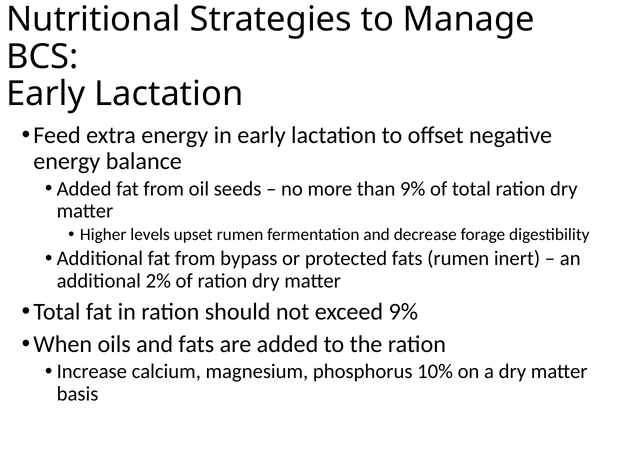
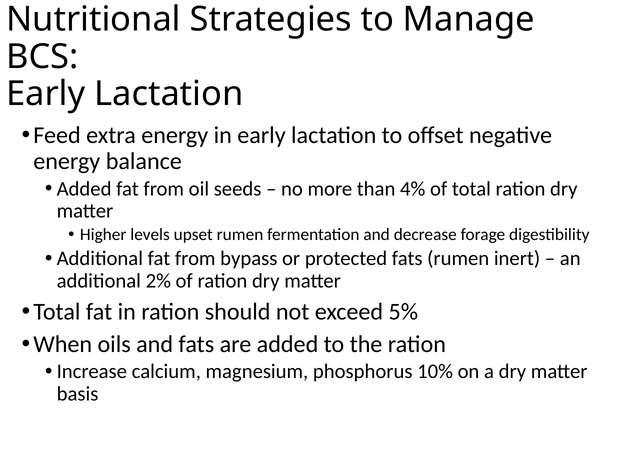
than 9%: 9% -> 4%
exceed 9%: 9% -> 5%
